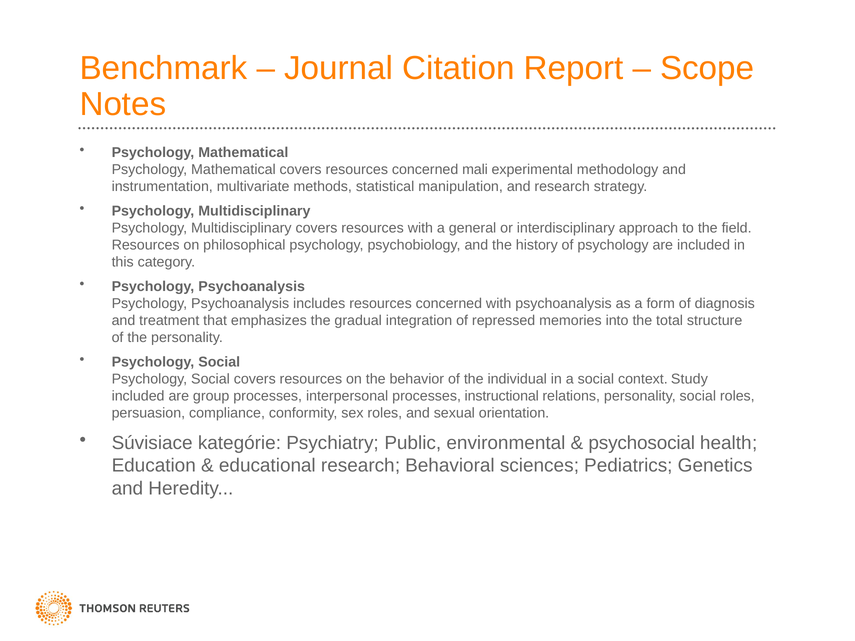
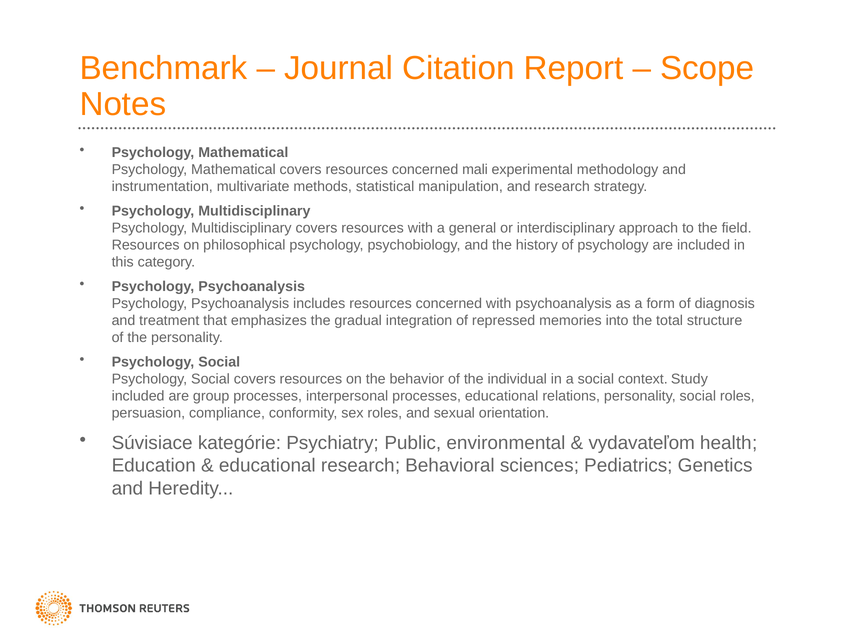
processes instructional: instructional -> educational
psychosocial: psychosocial -> vydavateľom
